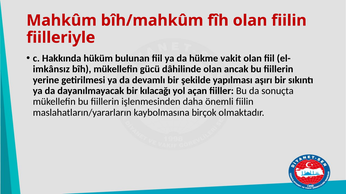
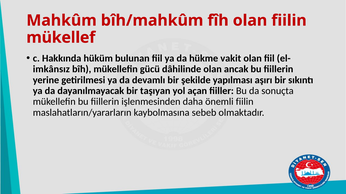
fiilleriyle: fiilleriyle -> mükellef
kılacağı: kılacağı -> taşıyan
birçok: birçok -> sebeb
